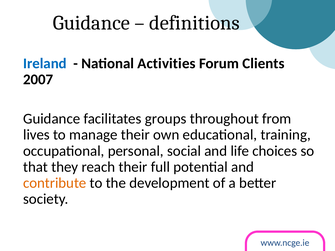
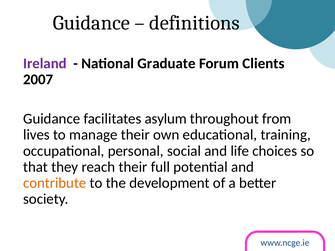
Ireland colour: blue -> purple
Activities: Activities -> Graduate
groups: groups -> asylum
